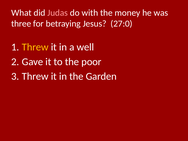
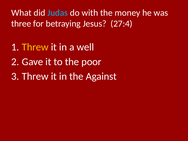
Judas colour: pink -> light blue
27:0: 27:0 -> 27:4
Garden: Garden -> Against
